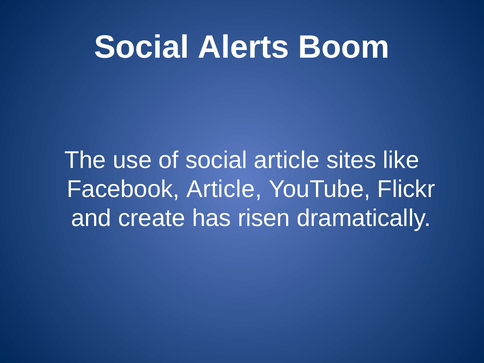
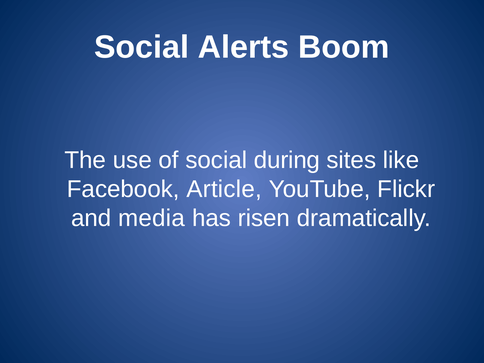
social article: article -> during
create: create -> media
